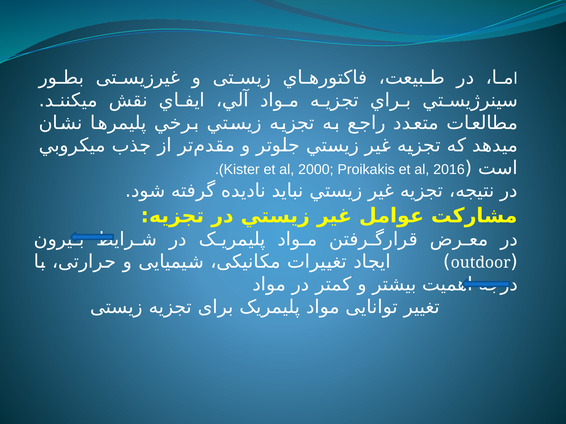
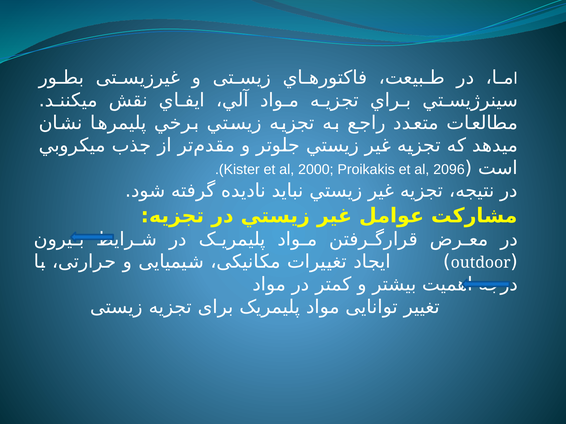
2016: 2016 -> 2096
